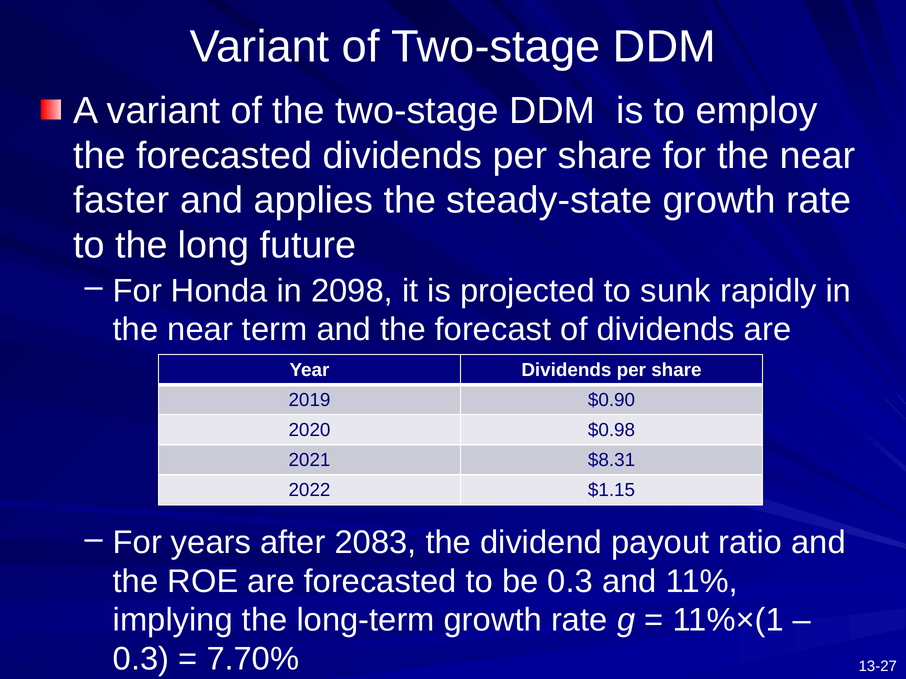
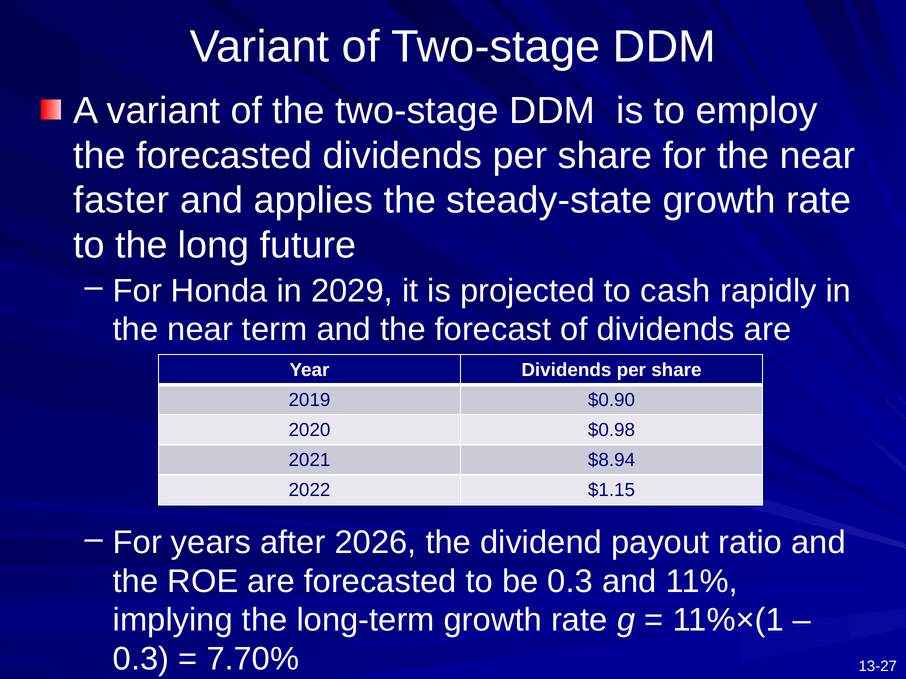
2098: 2098 -> 2029
sunk: sunk -> cash
$8.31: $8.31 -> $8.94
2083: 2083 -> 2026
